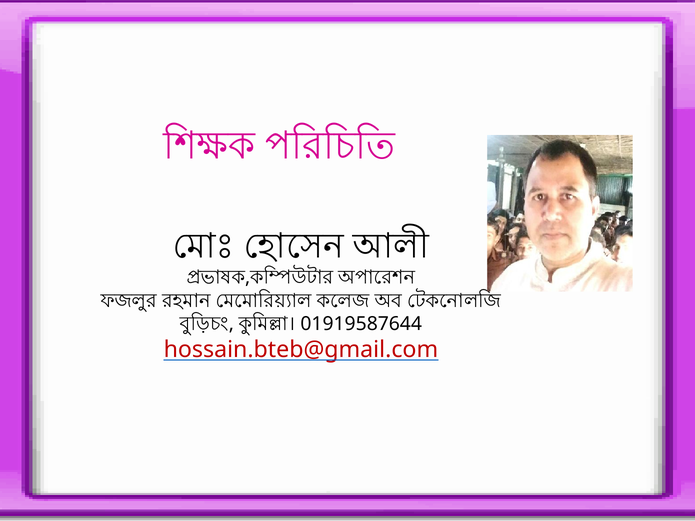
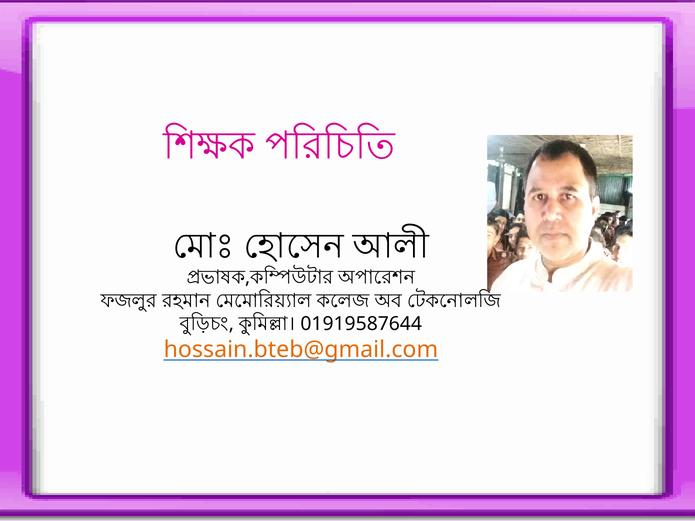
hossain.bteb@gmail.com colour: red -> orange
